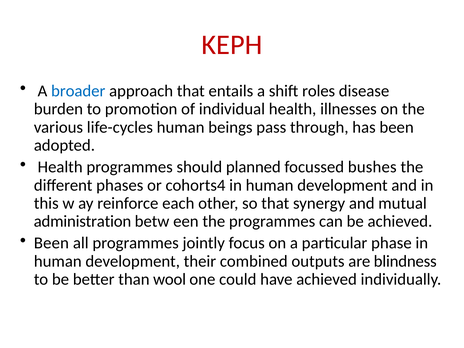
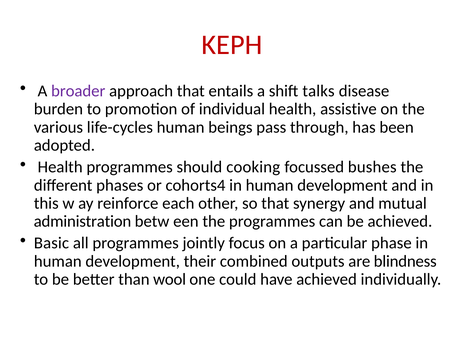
broader colour: blue -> purple
roles: roles -> talks
illnesses: illnesses -> assistive
planned: planned -> cooking
Been at (51, 243): Been -> Basic
